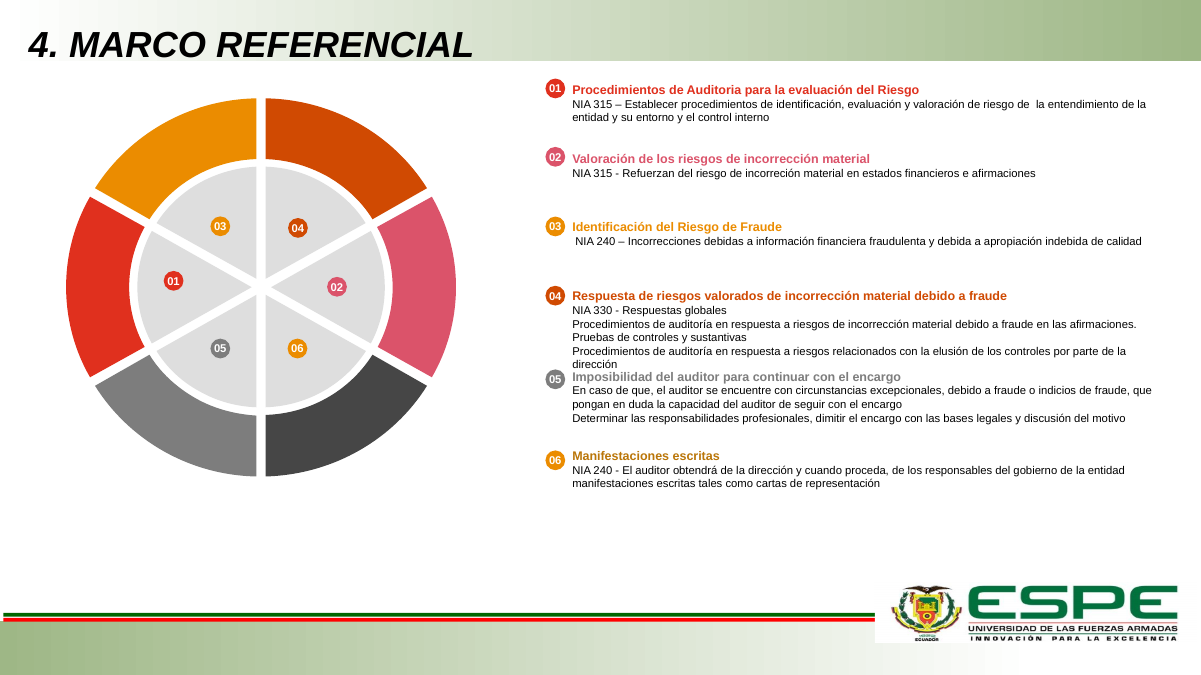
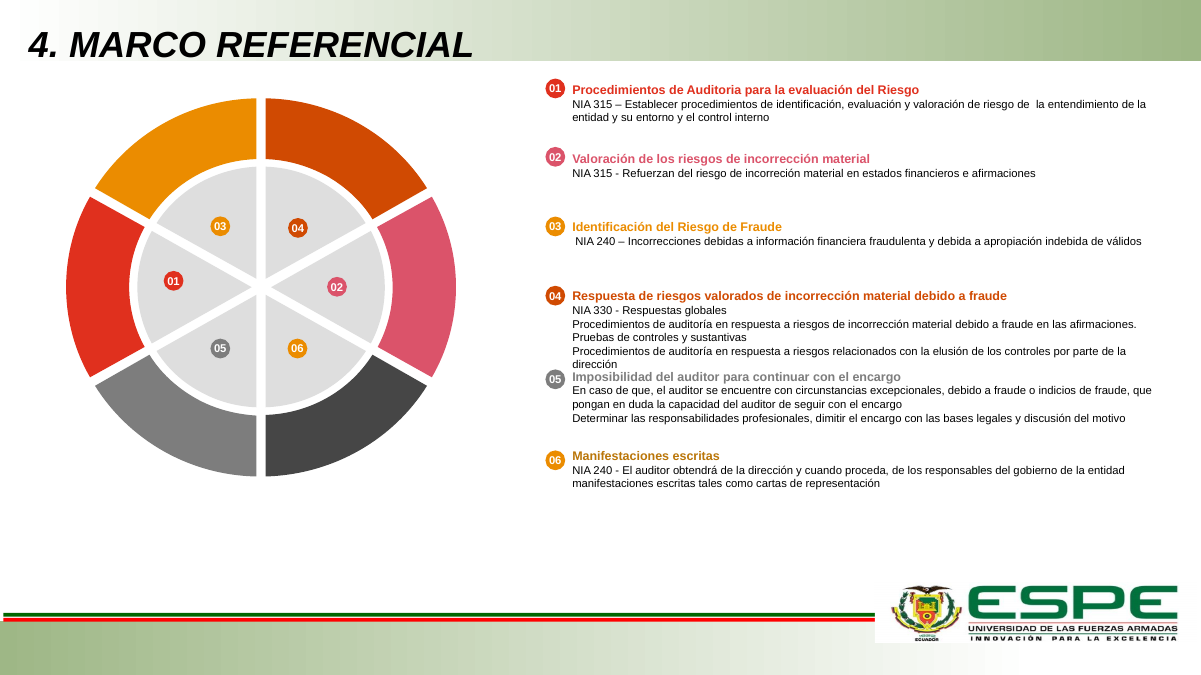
calidad: calidad -> válidos
